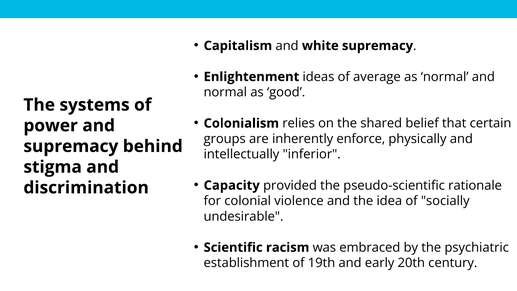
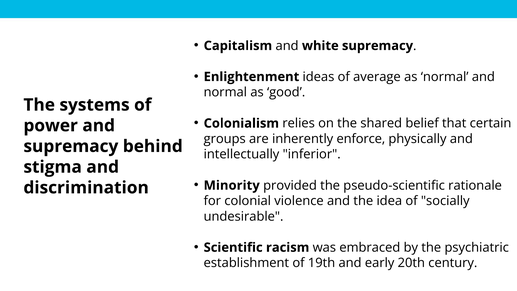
Capacity: Capacity -> Minority
